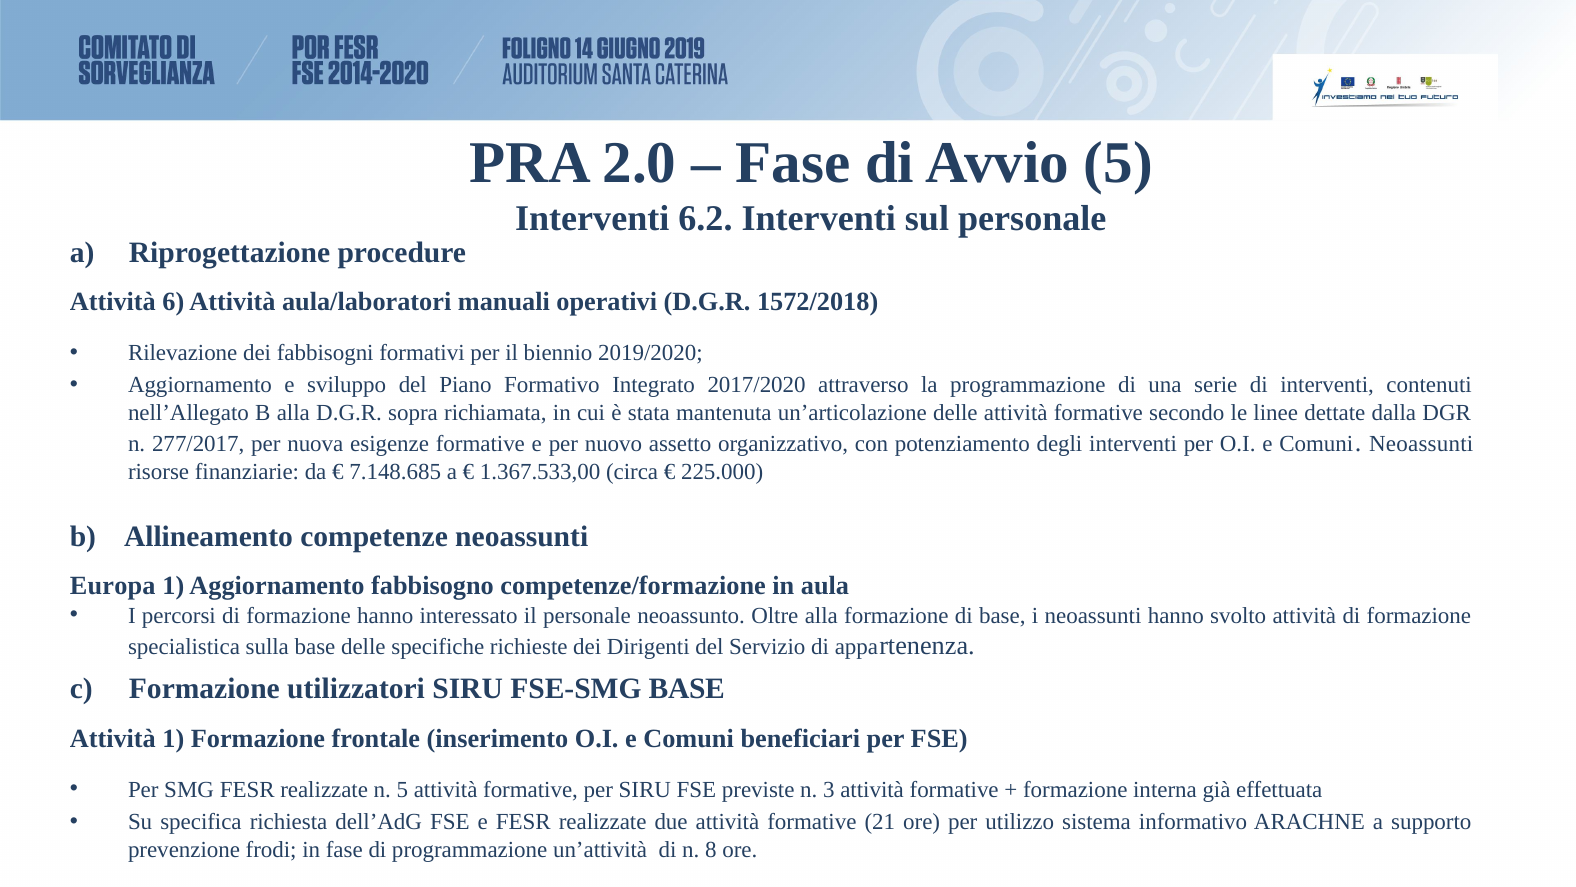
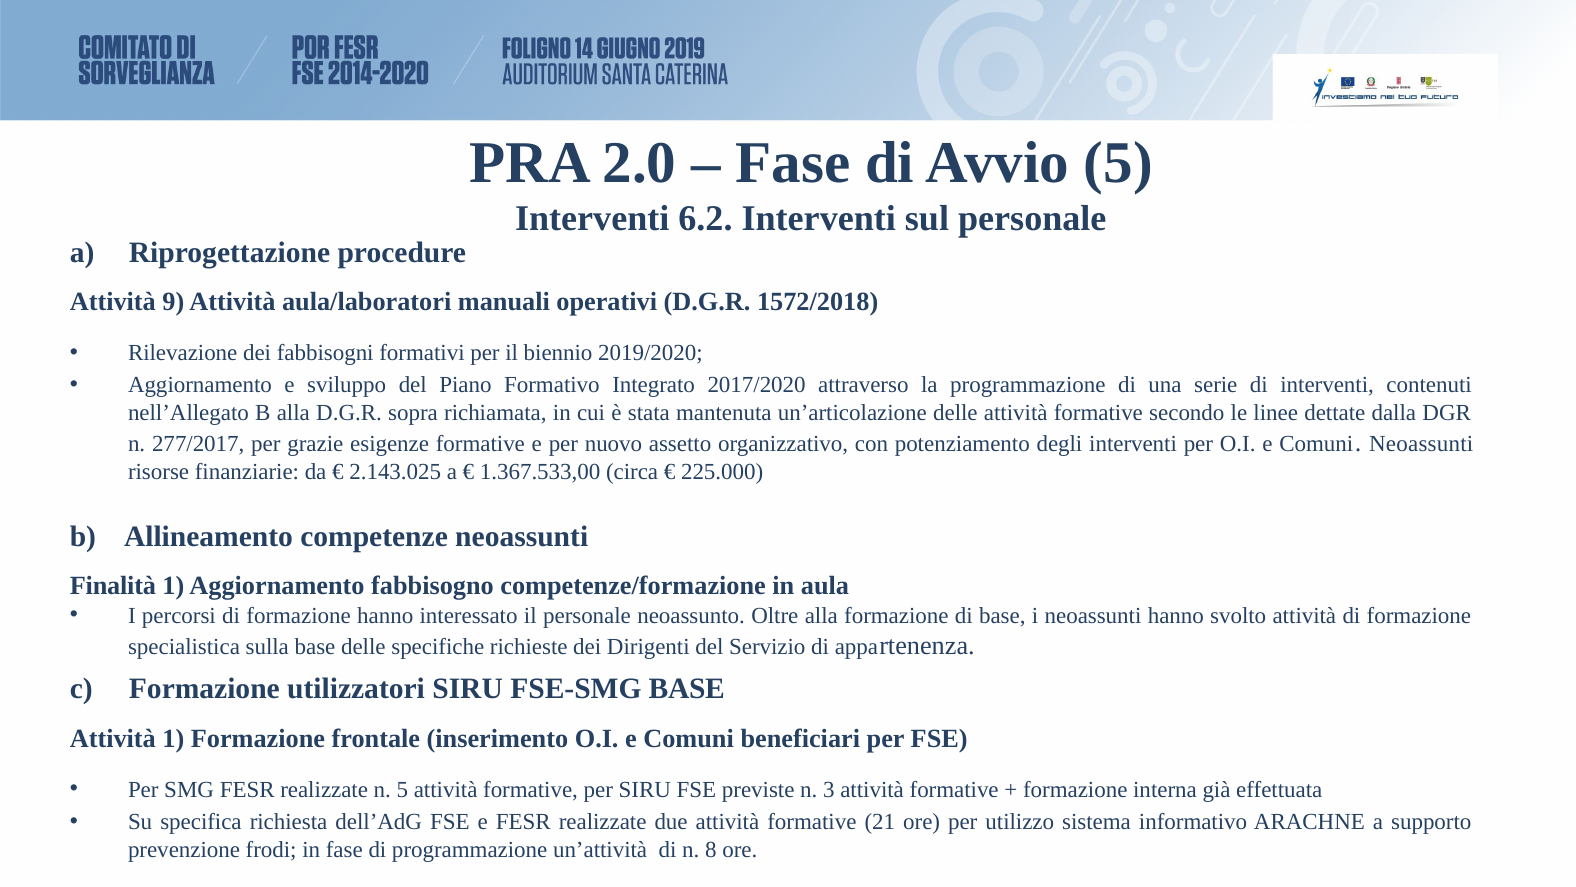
6: 6 -> 9
nuova: nuova -> grazie
7.148.685: 7.148.685 -> 2.143.025
Europa: Europa -> Finalità
